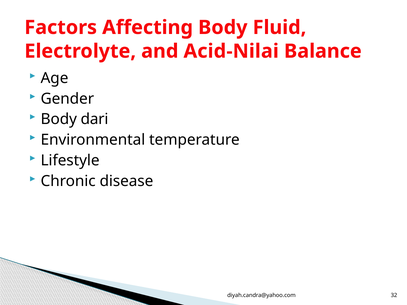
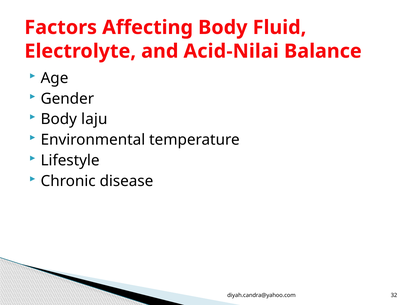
dari: dari -> laju
